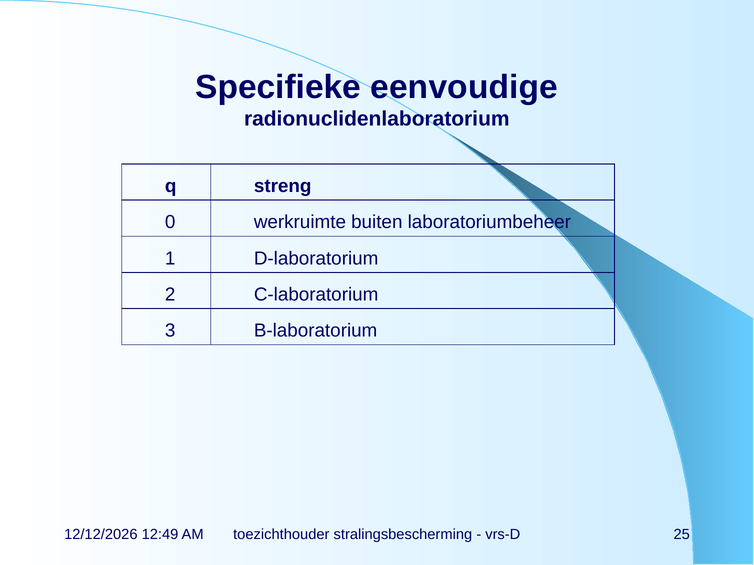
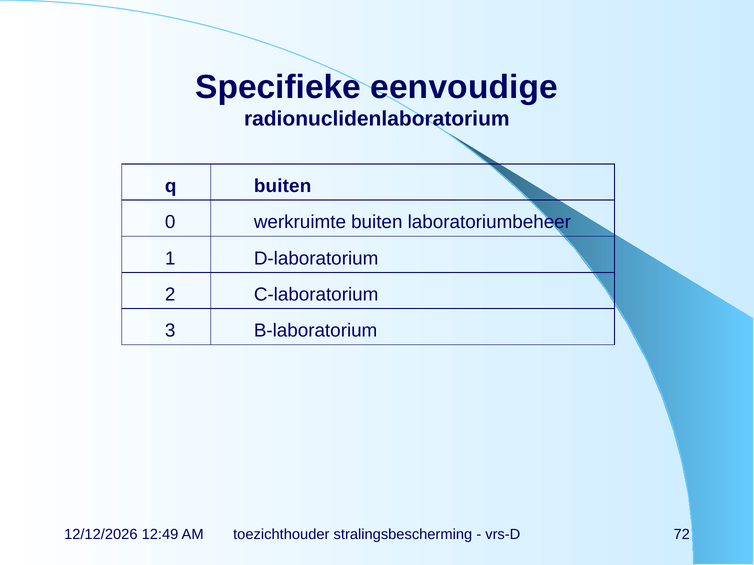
q streng: streng -> buiten
25: 25 -> 72
